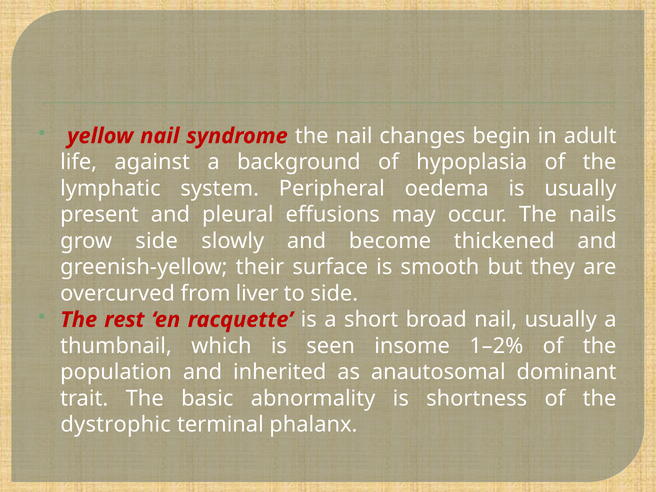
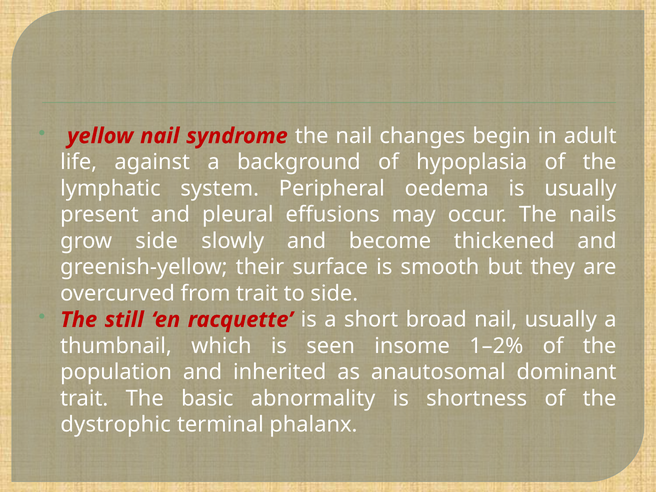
from liver: liver -> trait
rest: rest -> still
